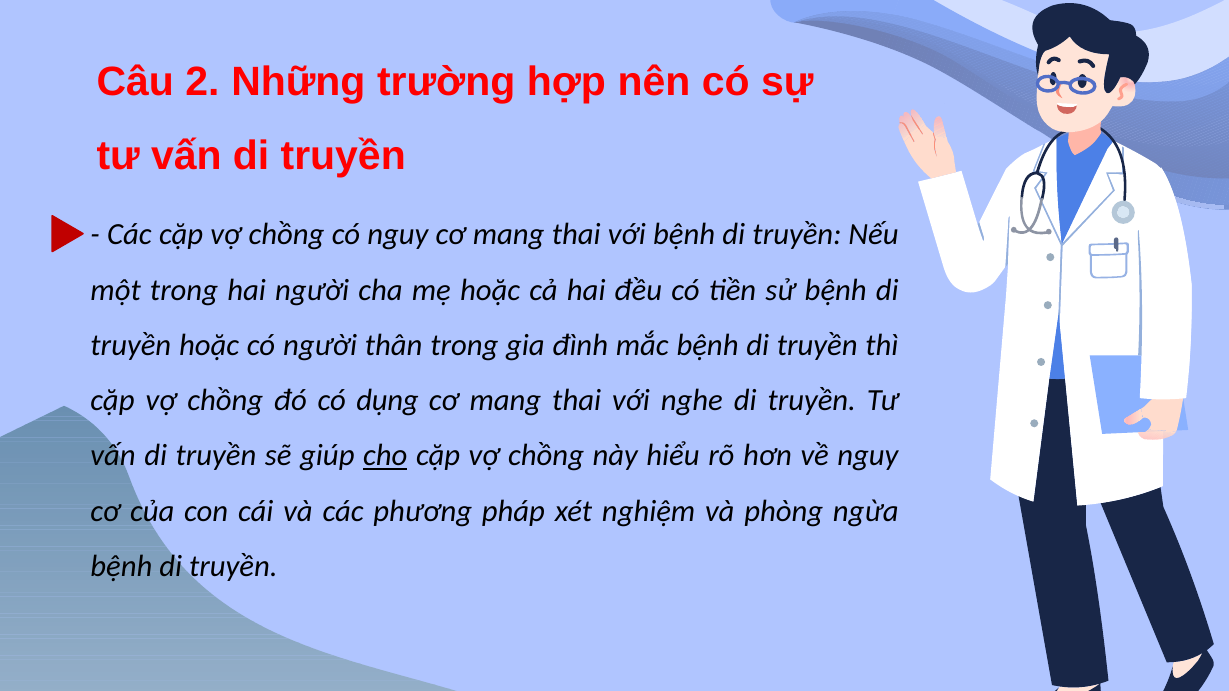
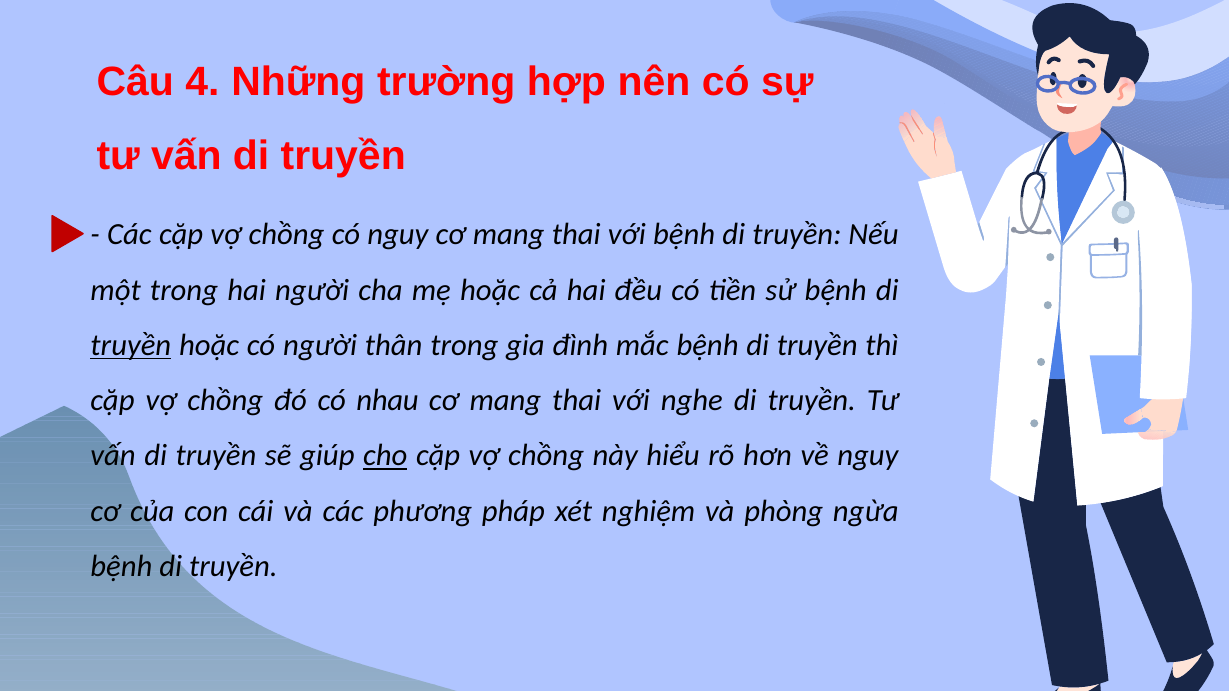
2: 2 -> 4
truyền at (131, 345) underline: none -> present
dụng: dụng -> nhau
